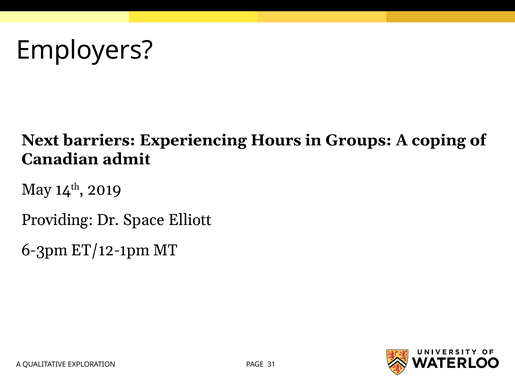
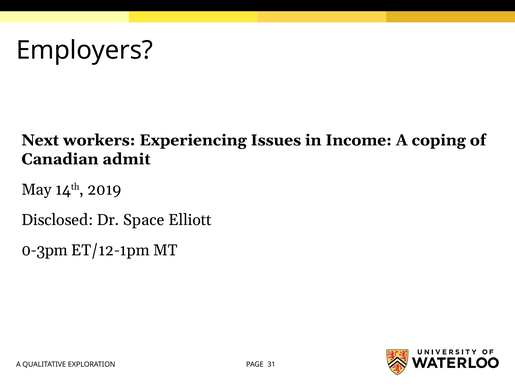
barriers: barriers -> workers
Hours: Hours -> Issues
Groups: Groups -> Income
Providing: Providing -> Disclosed
6-3pm: 6-3pm -> 0-3pm
